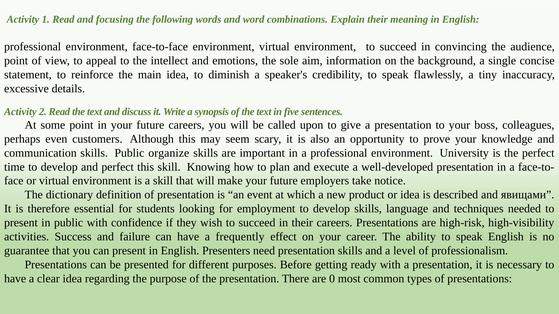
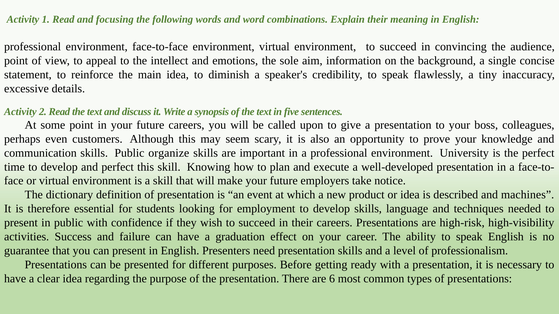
явищами: явищами -> machines
frequently: frequently -> graduation
0: 0 -> 6
